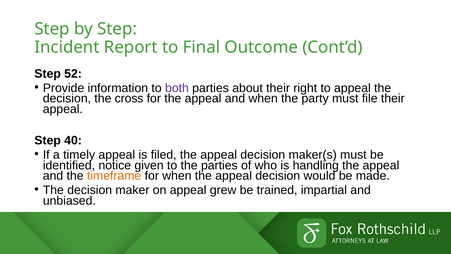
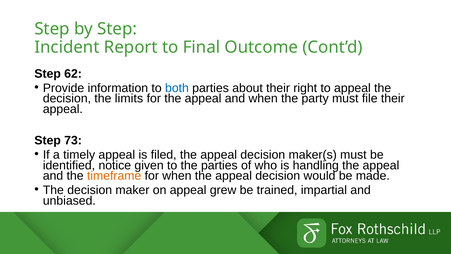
52: 52 -> 62
both colour: purple -> blue
cross: cross -> limits
40: 40 -> 73
